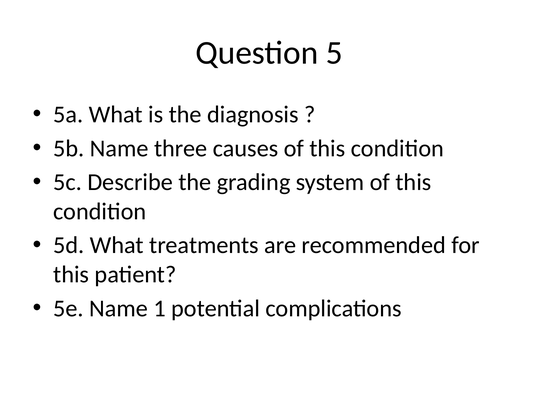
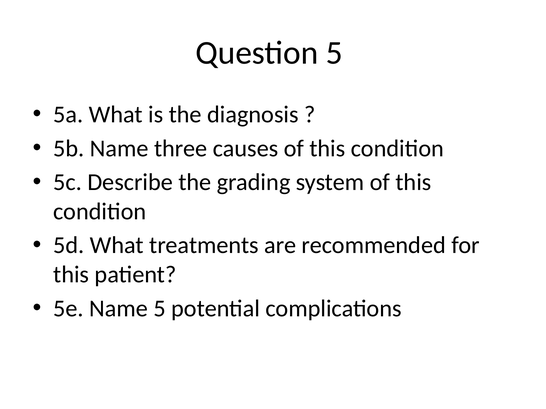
Name 1: 1 -> 5
